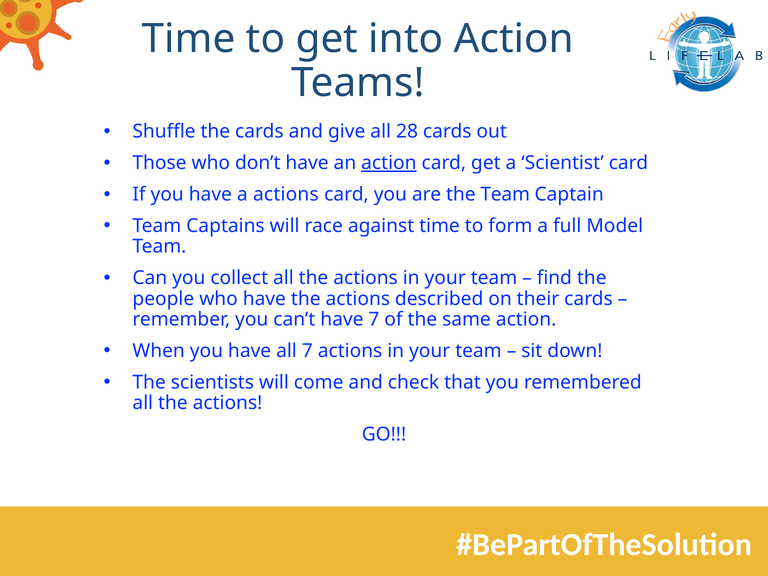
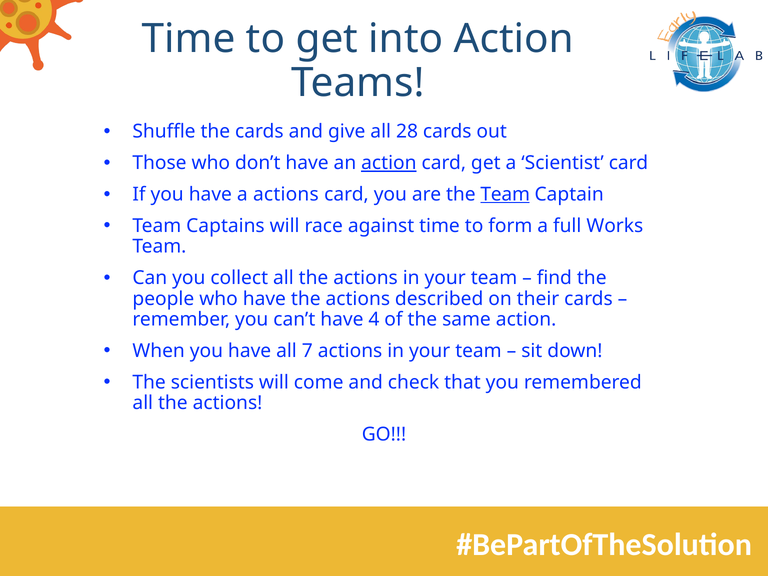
Team at (505, 194) underline: none -> present
Model: Model -> Works
have 7: 7 -> 4
